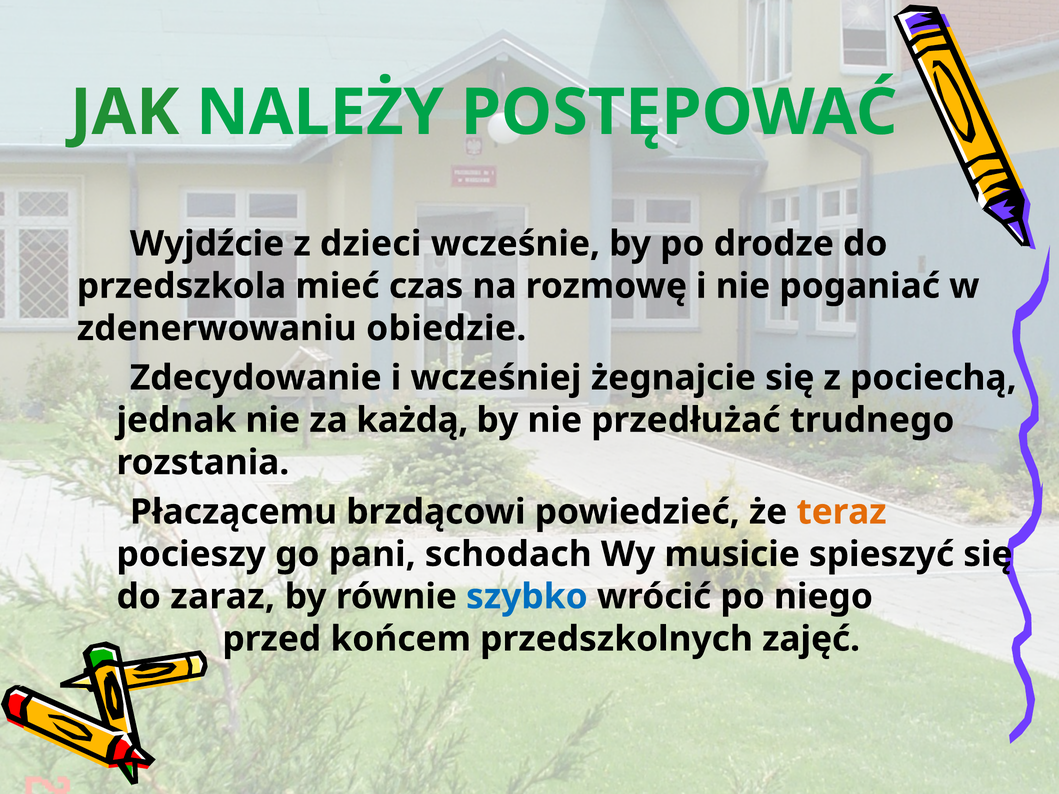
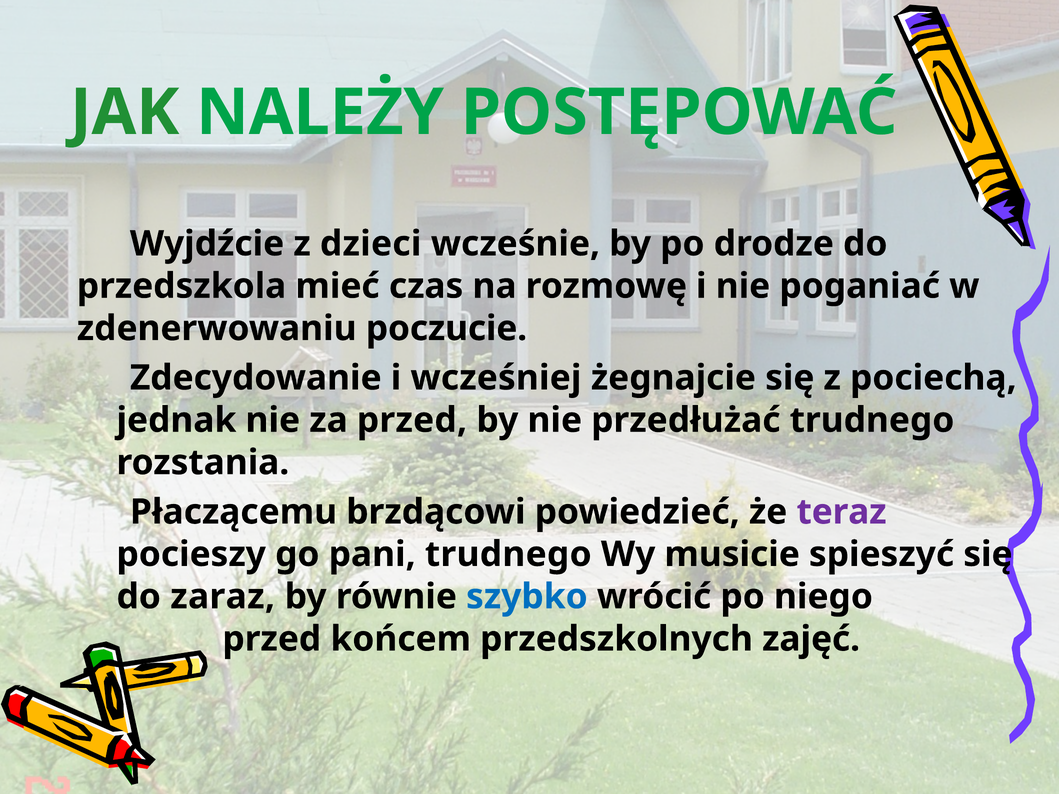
obiedzie: obiedzie -> poczucie
za każdą: każdą -> przed
teraz colour: orange -> purple
pani schodach: schodach -> trudnego
